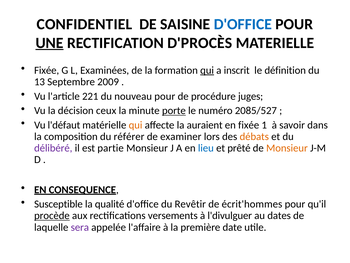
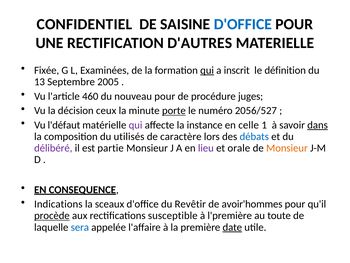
UNE underline: present -> none
D'PROCÈS: D'PROCÈS -> D'AUTRES
2009: 2009 -> 2005
221: 221 -> 460
2085/527: 2085/527 -> 2056/527
qui at (136, 125) colour: orange -> purple
auraient: auraient -> instance
en fixée: fixée -> celle
dans underline: none -> present
référer: référer -> utilisés
examiner: examiner -> caractère
débats colour: orange -> blue
lieu colour: blue -> purple
prêté: prêté -> orale
Susceptible: Susceptible -> Indications
qualité: qualité -> sceaux
écrit'hommes: écrit'hommes -> avoir'hommes
versements: versements -> susceptible
l'divulguer: l'divulguer -> l'première
dates: dates -> toute
sera colour: purple -> blue
date underline: none -> present
